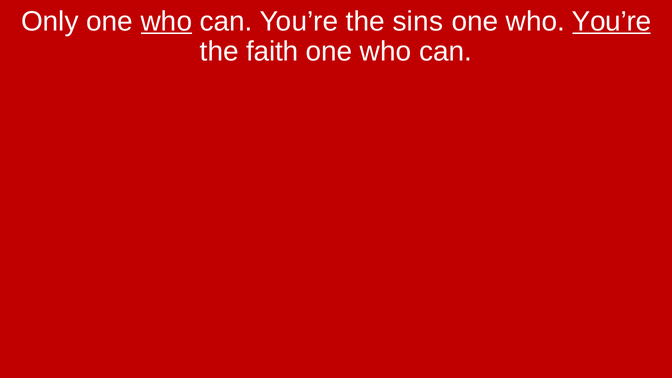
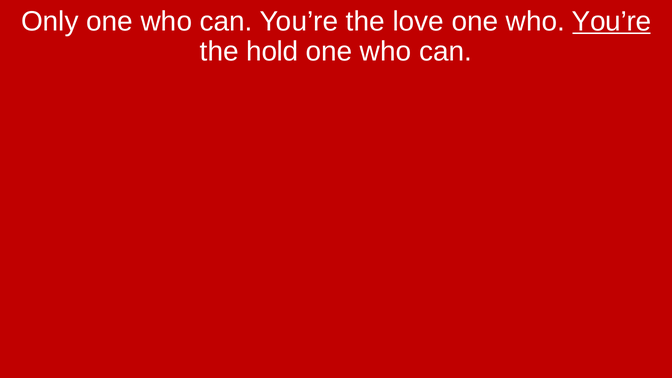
who at (166, 21) underline: present -> none
sins: sins -> love
faith: faith -> hold
